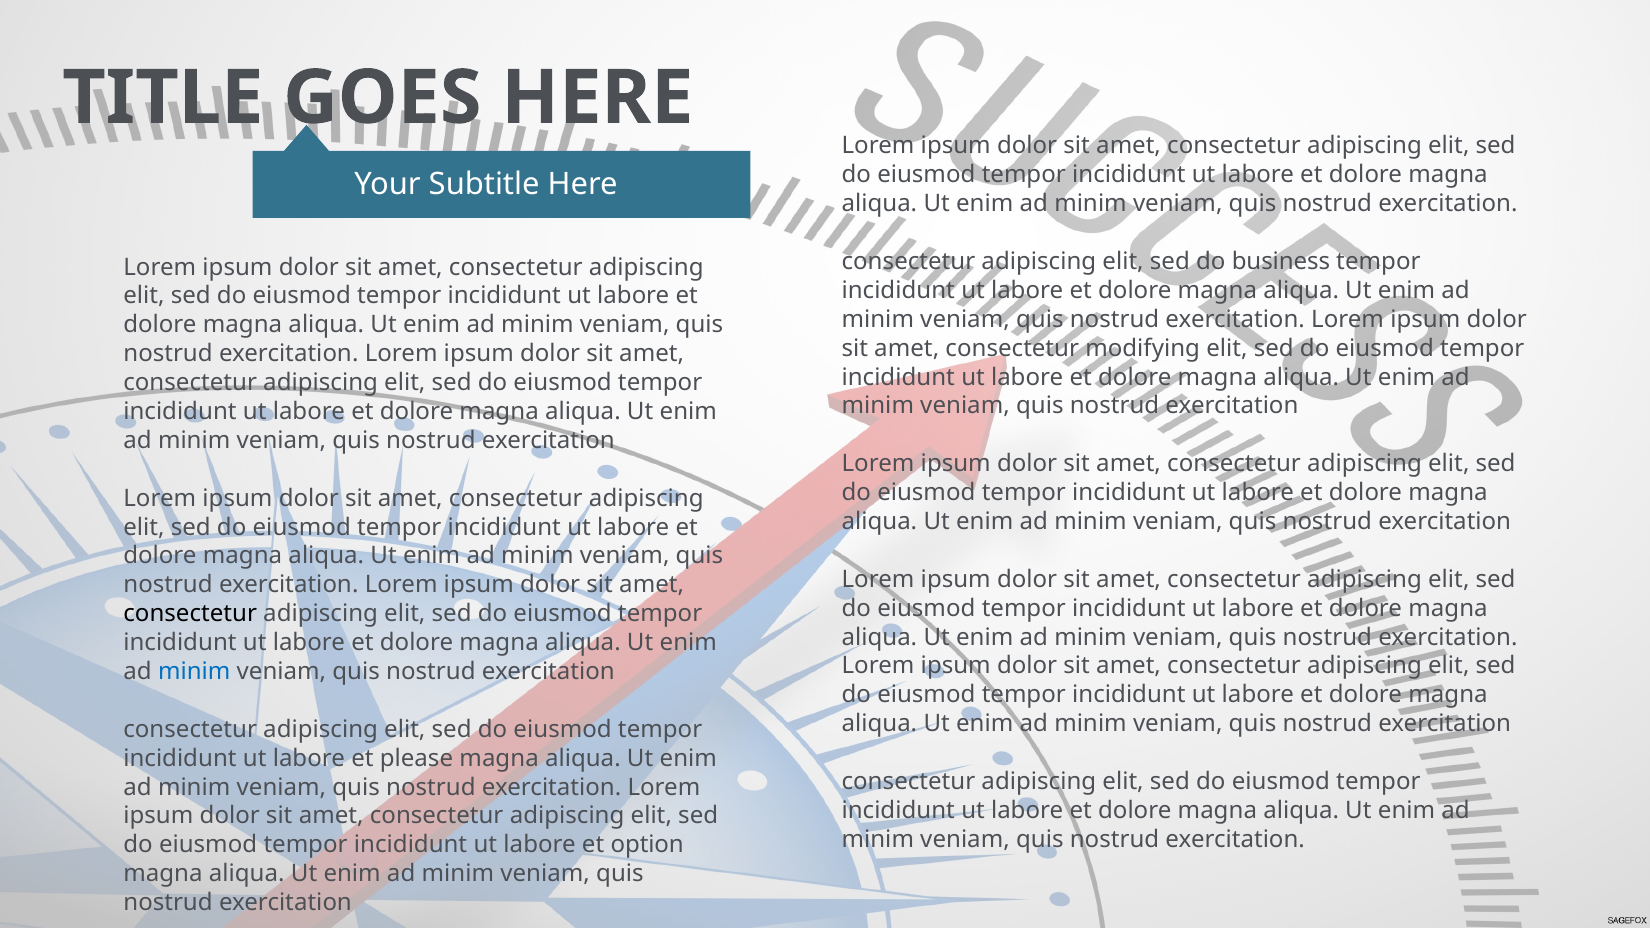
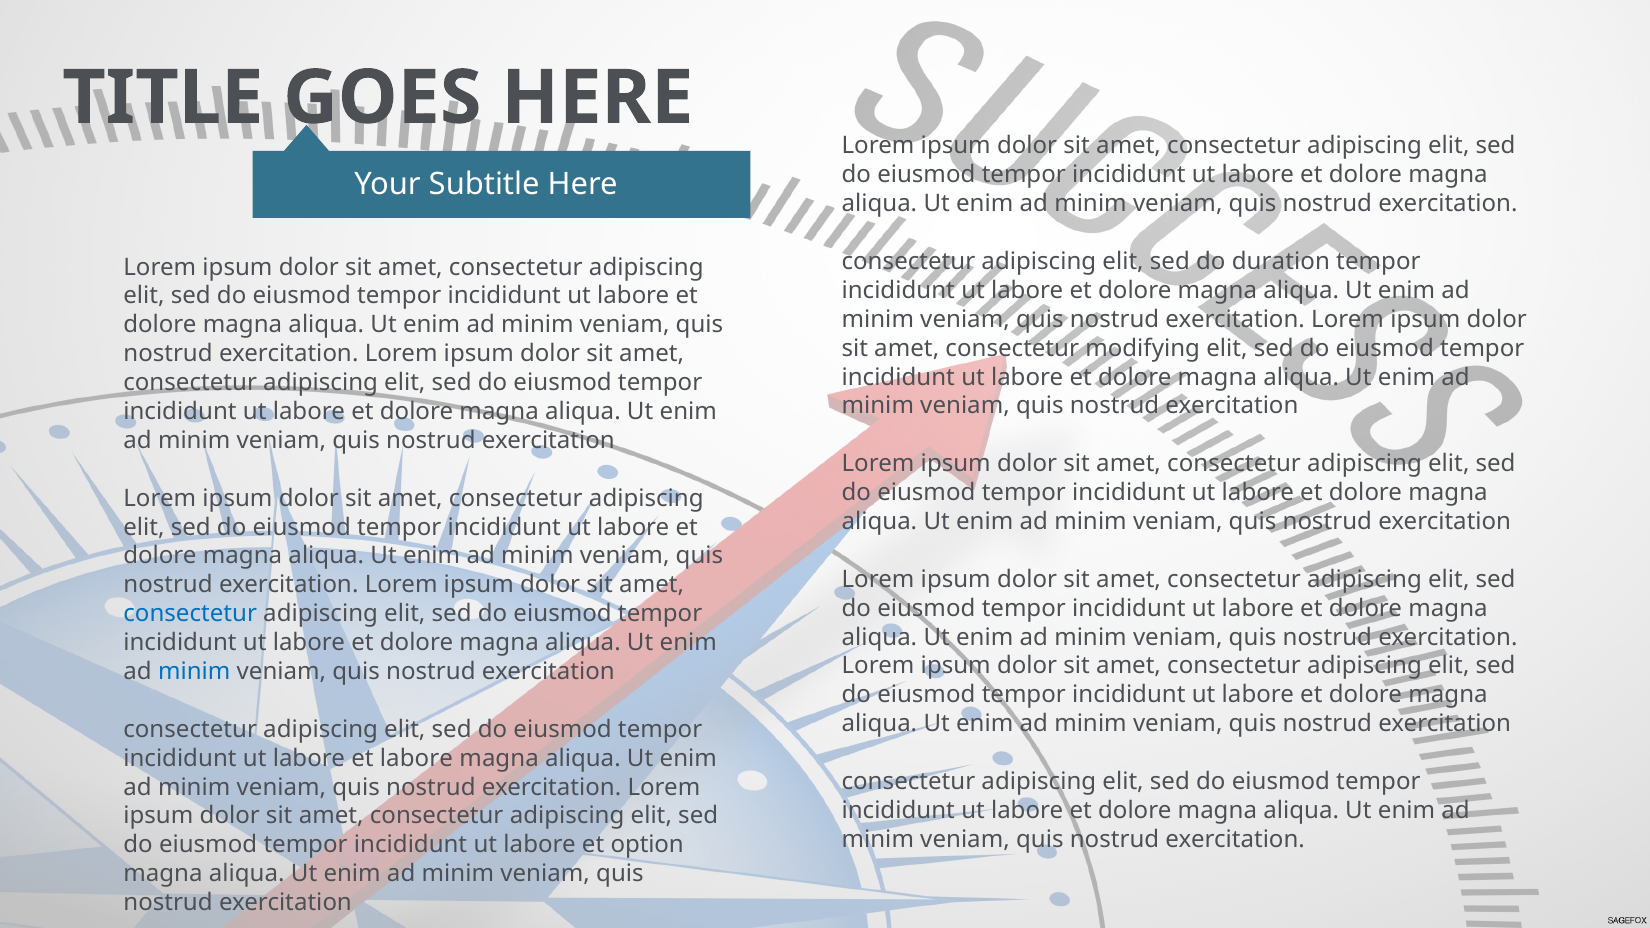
business: business -> duration
consectetur at (190, 614) colour: black -> blue
et please: please -> labore
